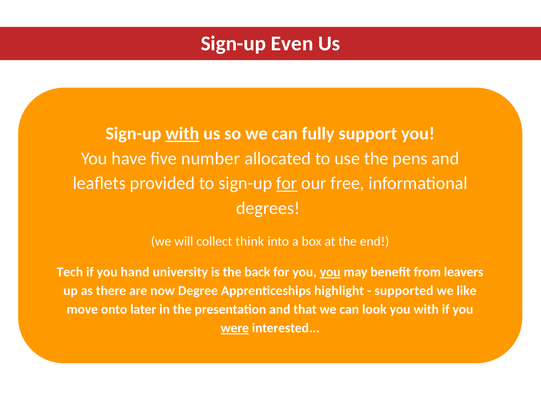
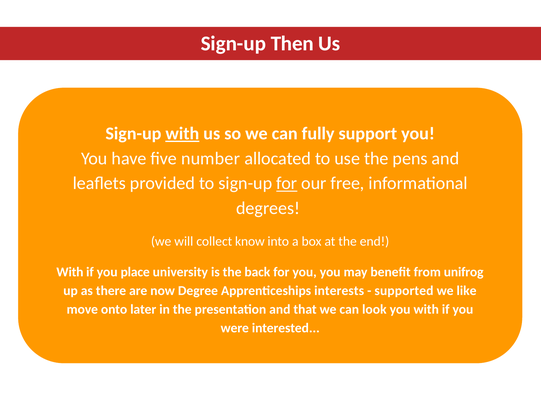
Even: Even -> Then
think: think -> know
Tech at (70, 272): Tech -> With
hand: hand -> place
you at (330, 272) underline: present -> none
leavers: leavers -> unifrog
highlight: highlight -> interests
were underline: present -> none
